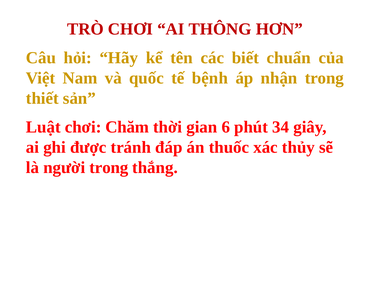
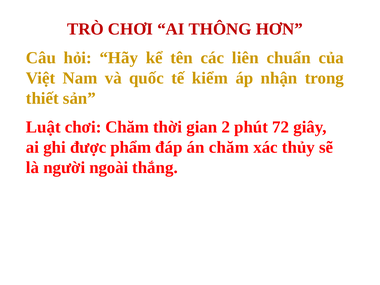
biết: biết -> liên
bệnh: bệnh -> kiểm
6: 6 -> 2
34: 34 -> 72
tránh: tránh -> phẩm
án thuốc: thuốc -> chăm
người trong: trong -> ngoài
